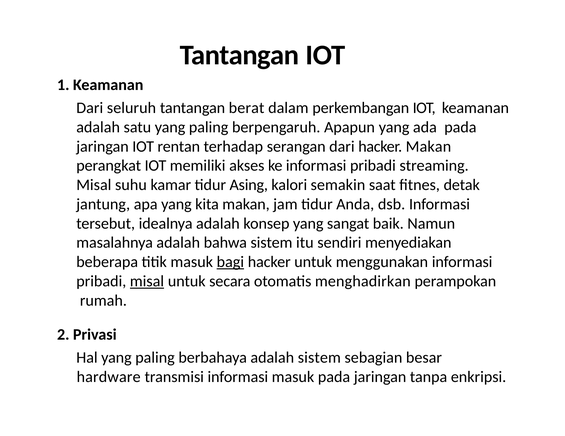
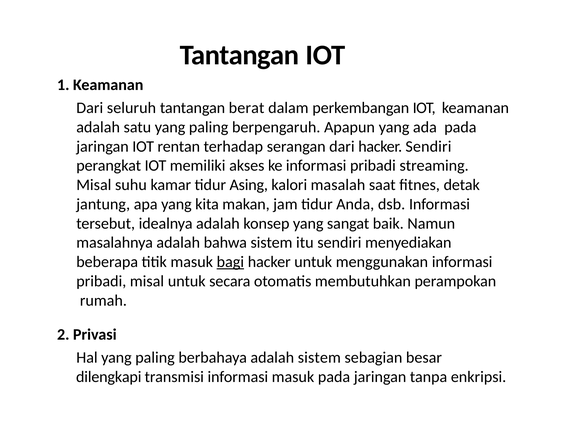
hacker Makan: Makan -> Sendiri
semakin: semakin -> masalah
misal at (147, 282) underline: present -> none
menghadirkan: menghadirkan -> membutuhkan
hardware: hardware -> dilengkapi
